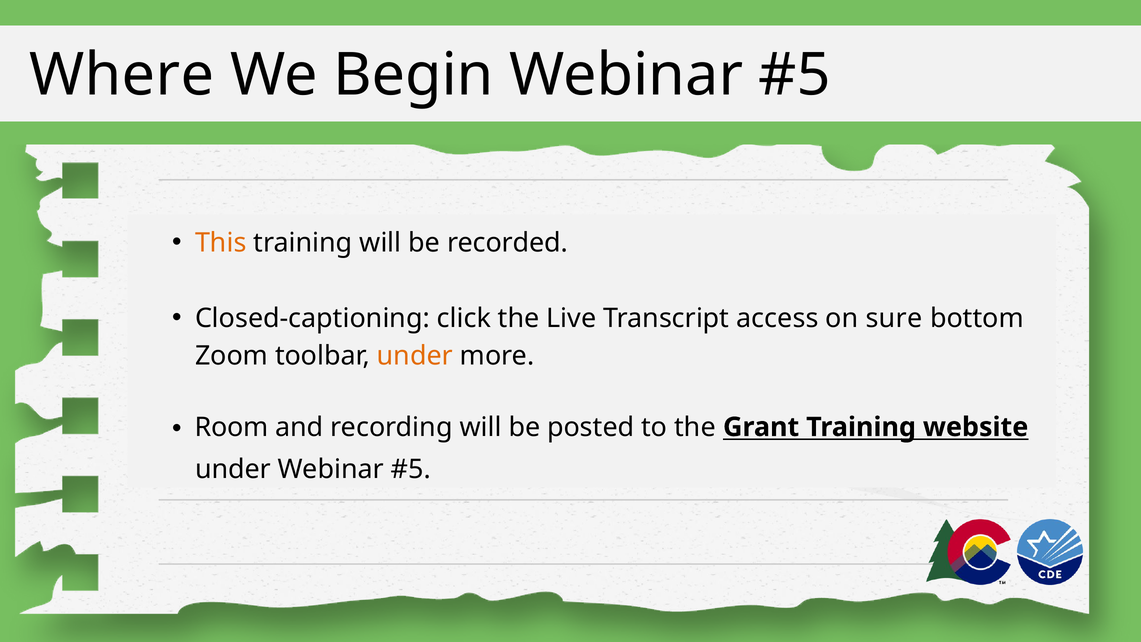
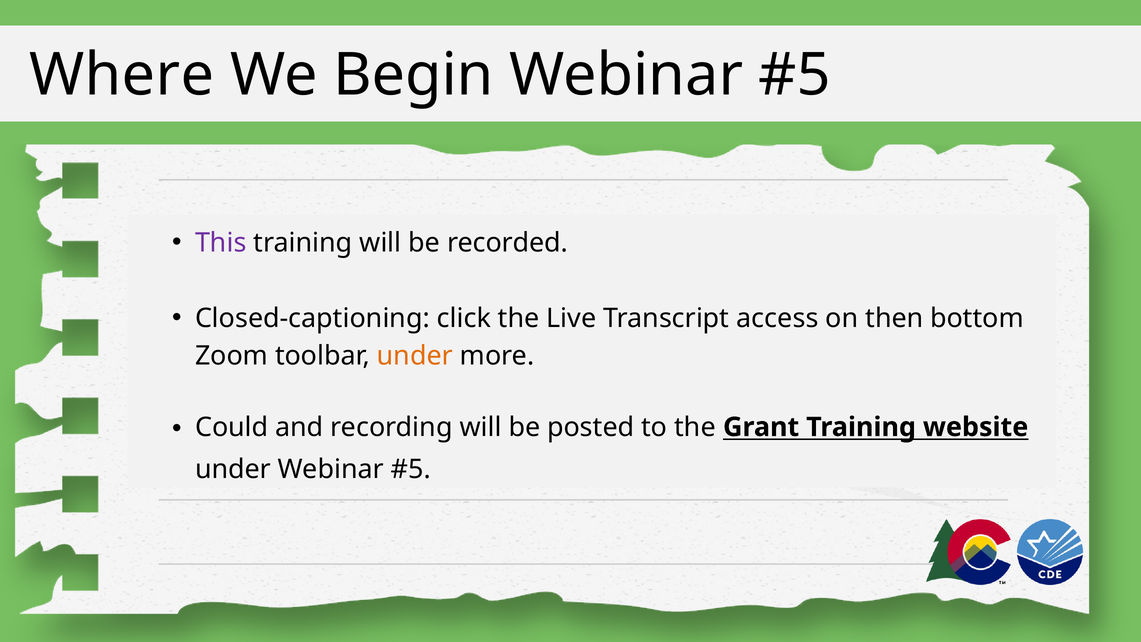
This colour: orange -> purple
sure: sure -> then
Room: Room -> Could
